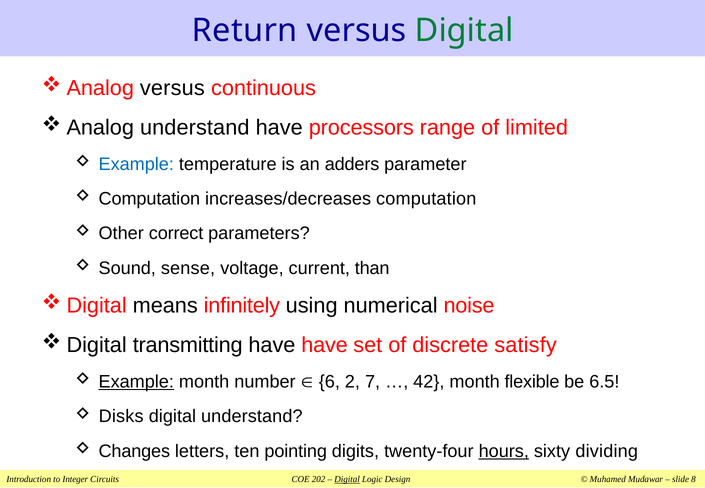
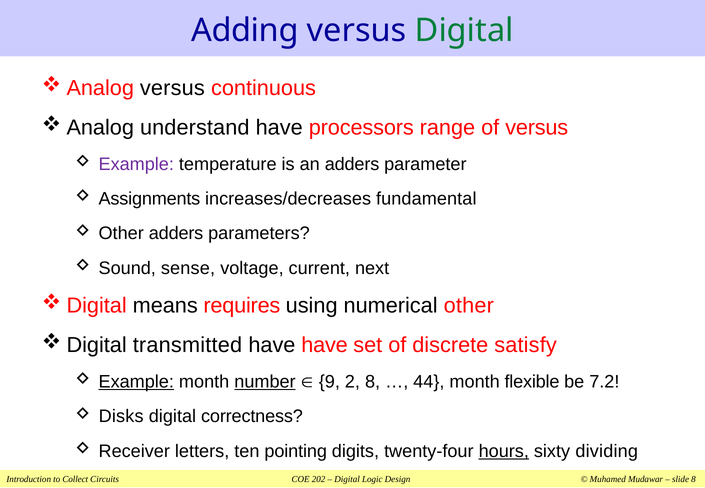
Return: Return -> Adding
of limited: limited -> versus
Example at (136, 164) colour: blue -> purple
Computation at (149, 199): Computation -> Assignments
increases/decreases computation: computation -> fundamental
Other correct: correct -> adders
than: than -> next
infinitely: infinitely -> requires
numerical noise: noise -> other
transmitting: transmitting -> transmitted
number underline: none -> present
6: 6 -> 9
2 7: 7 -> 8
42: 42 -> 44
6.5: 6.5 -> 7.2
digital understand: understand -> correctness
Changes: Changes -> Receiver
Integer: Integer -> Collect
Digital at (347, 479) underline: present -> none
